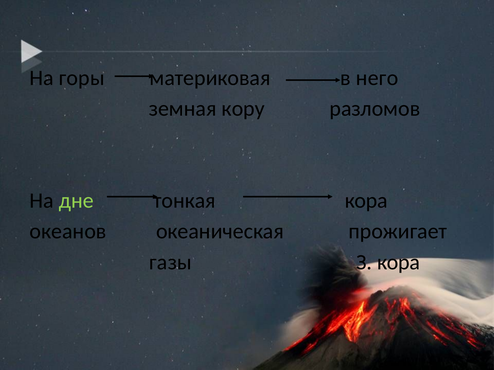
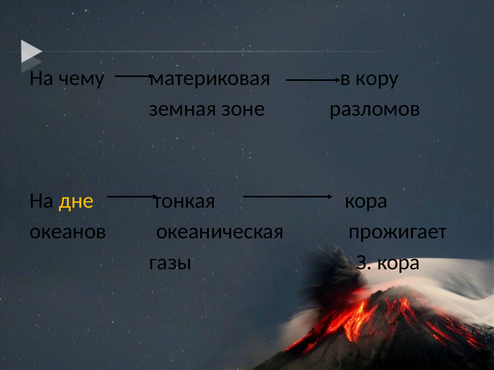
горы: горы -> чему
него: него -> кору
кору: кору -> зоне
дне colour: light green -> yellow
